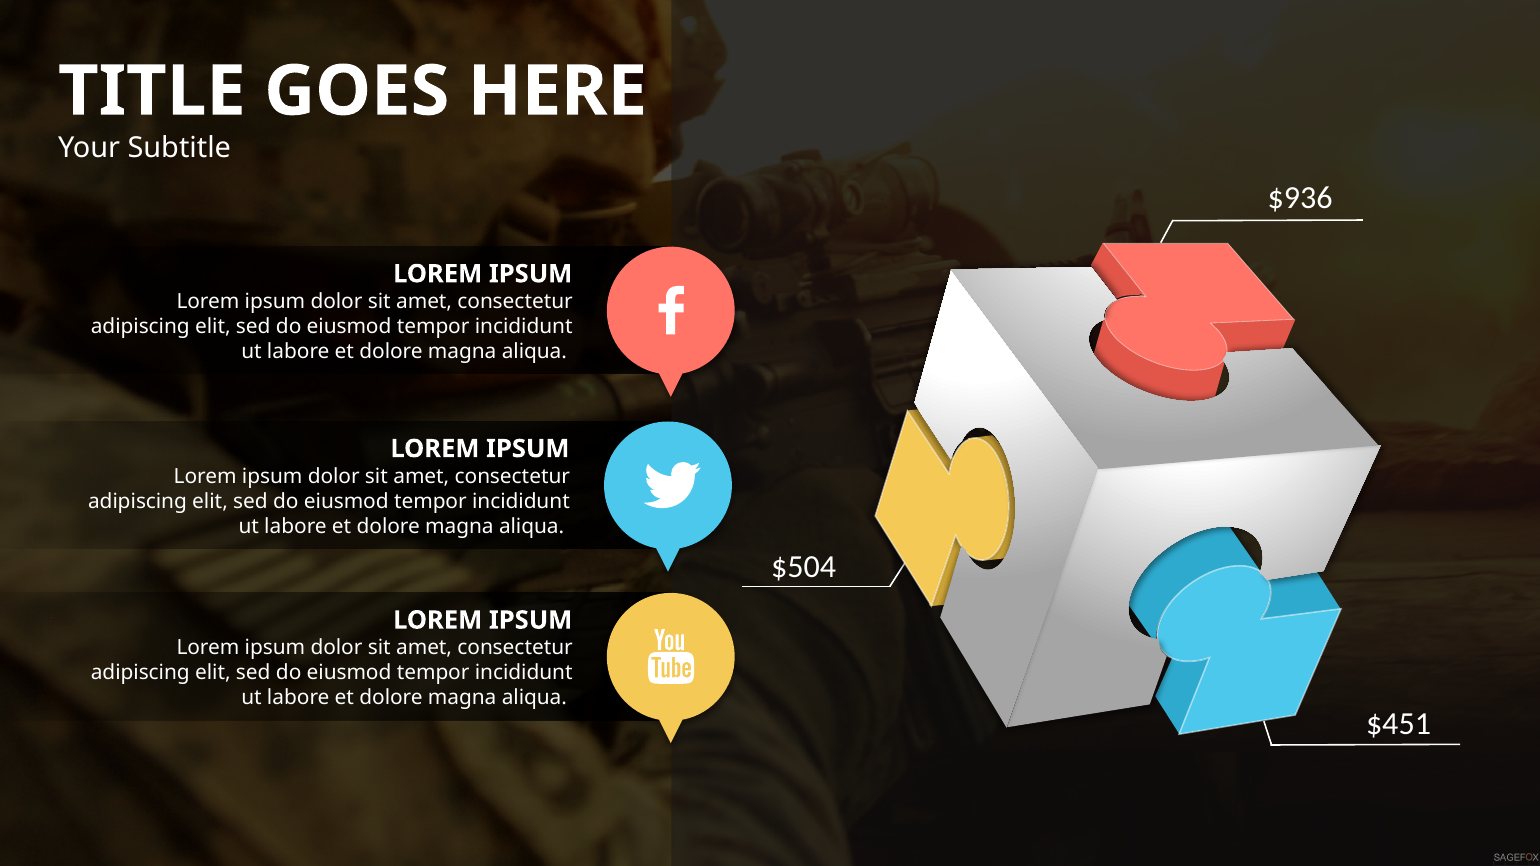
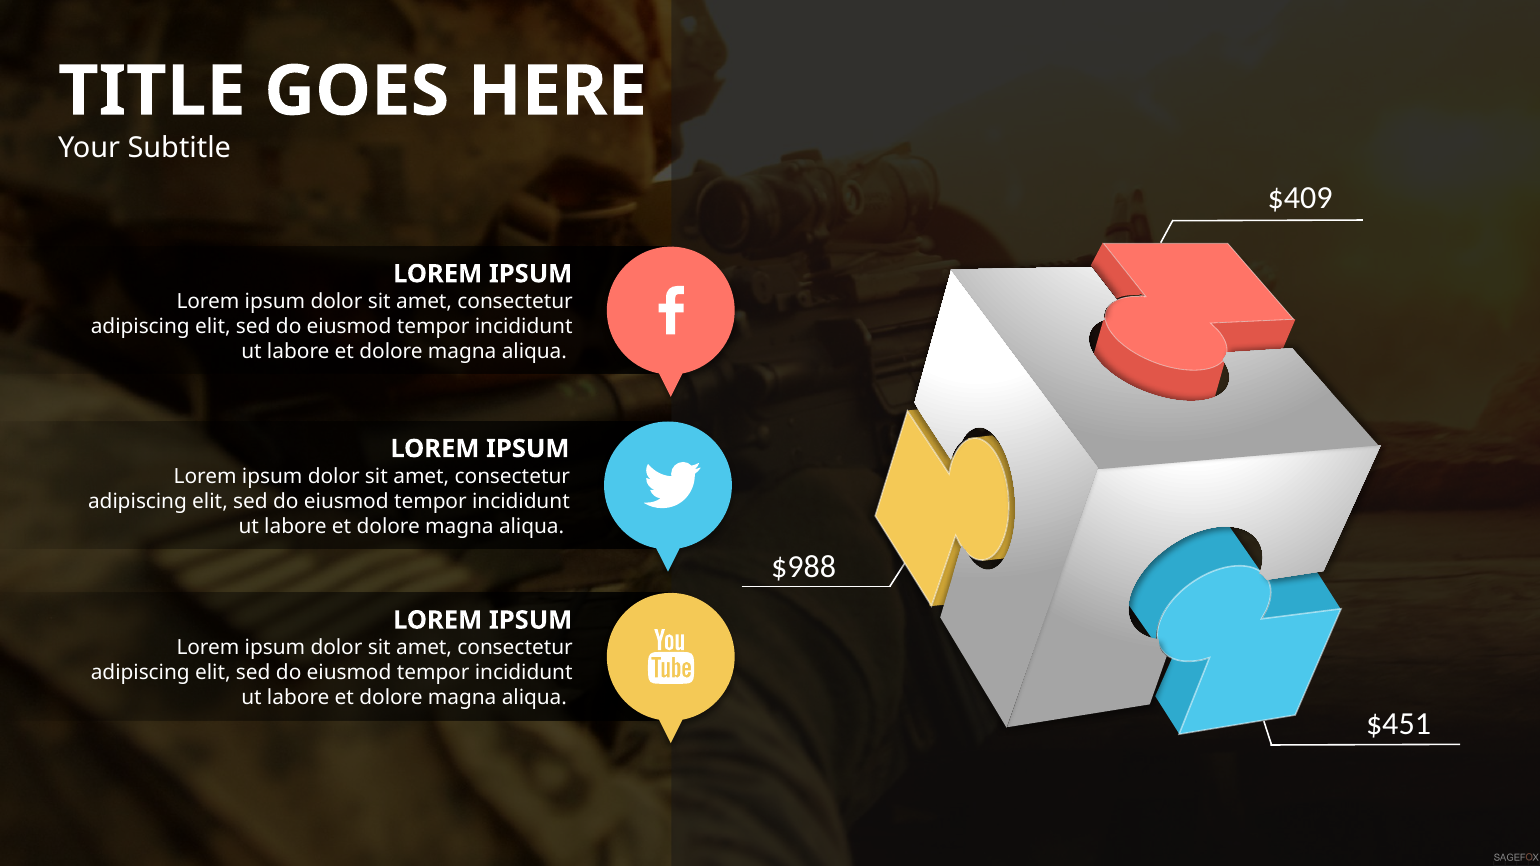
$936: $936 -> $409
$504: $504 -> $988
